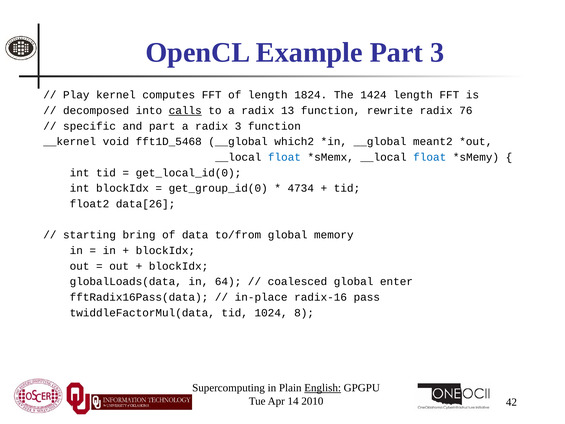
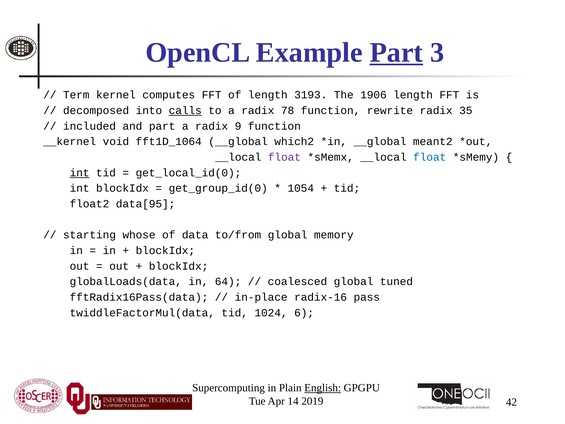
Part at (396, 52) underline: none -> present
Play: Play -> Term
1824: 1824 -> 3193
1424: 1424 -> 1906
13: 13 -> 78
76: 76 -> 35
specific: specific -> included
radix 3: 3 -> 9
fft1D_5468: fft1D_5468 -> fft1D_1064
float at (284, 157) colour: blue -> purple
int at (80, 173) underline: none -> present
4734: 4734 -> 1054
data[26: data[26 -> data[95
bring: bring -> whose
enter: enter -> tuned
8: 8 -> 6
2010: 2010 -> 2019
